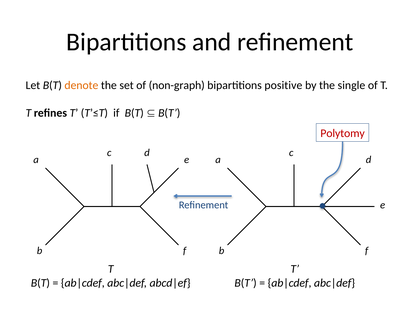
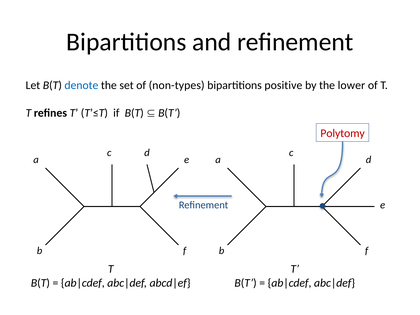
denote colour: orange -> blue
non-graph: non-graph -> non-types
single: single -> lower
